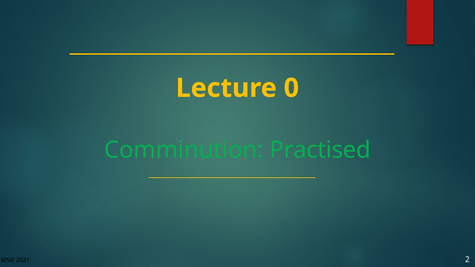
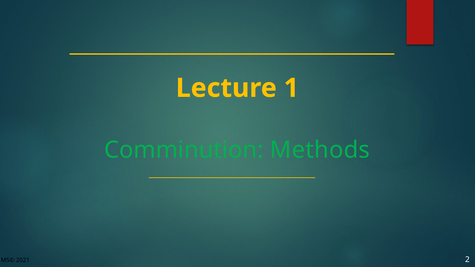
0: 0 -> 1
Practised: Practised -> Methods
